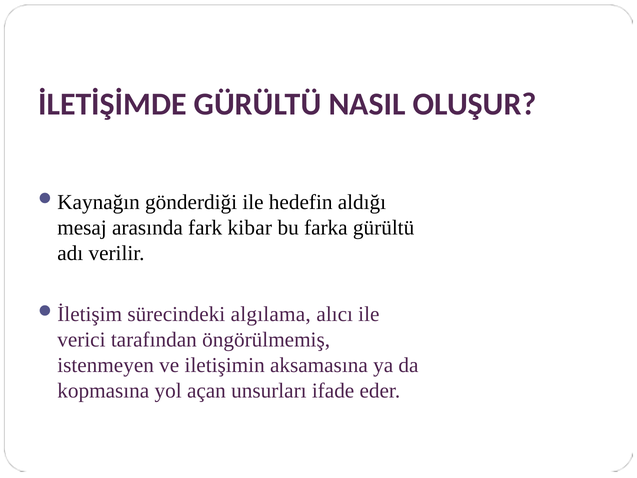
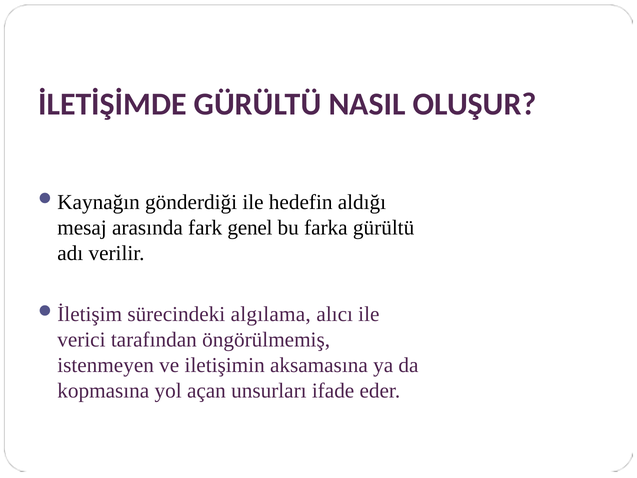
kibar: kibar -> genel
